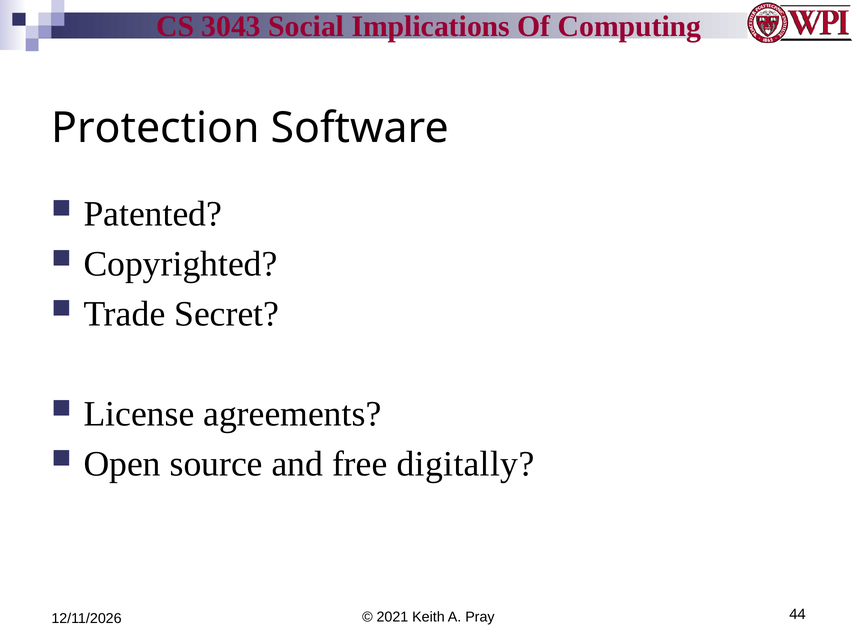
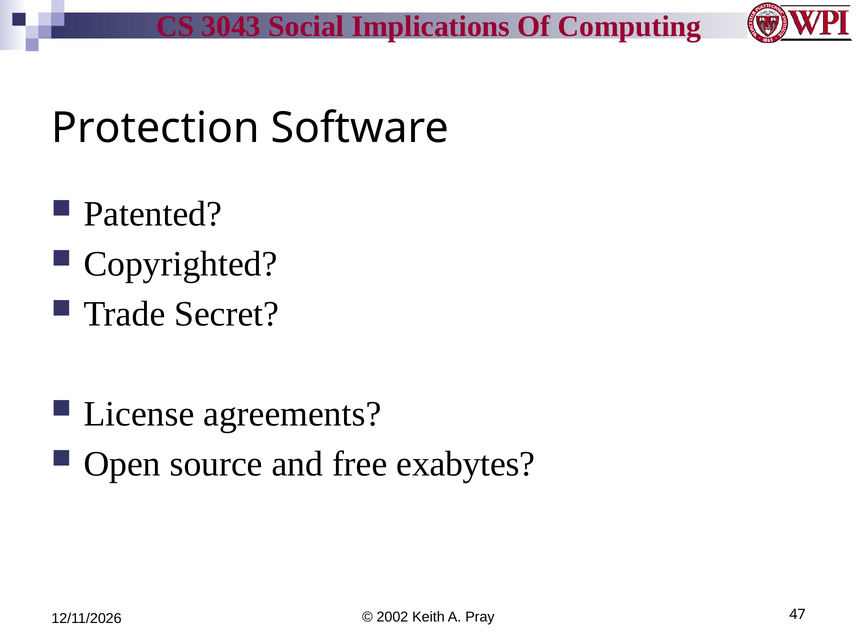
digitally: digitally -> exabytes
2021: 2021 -> 2002
44: 44 -> 47
